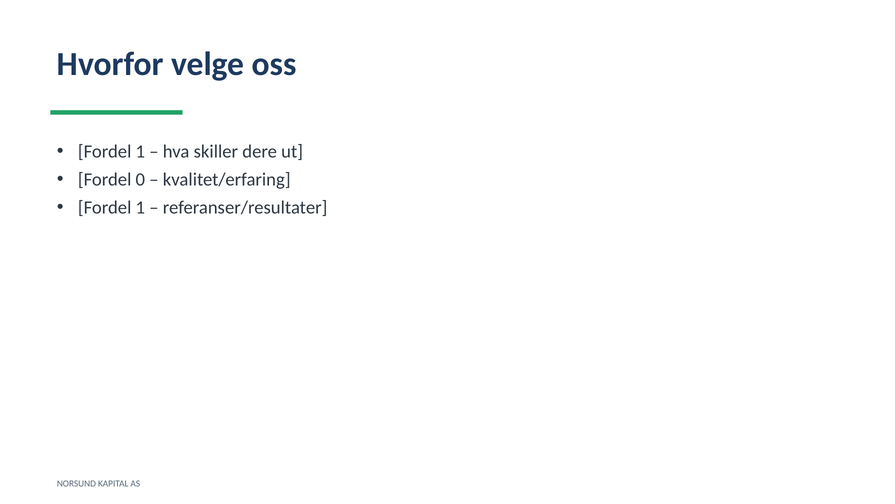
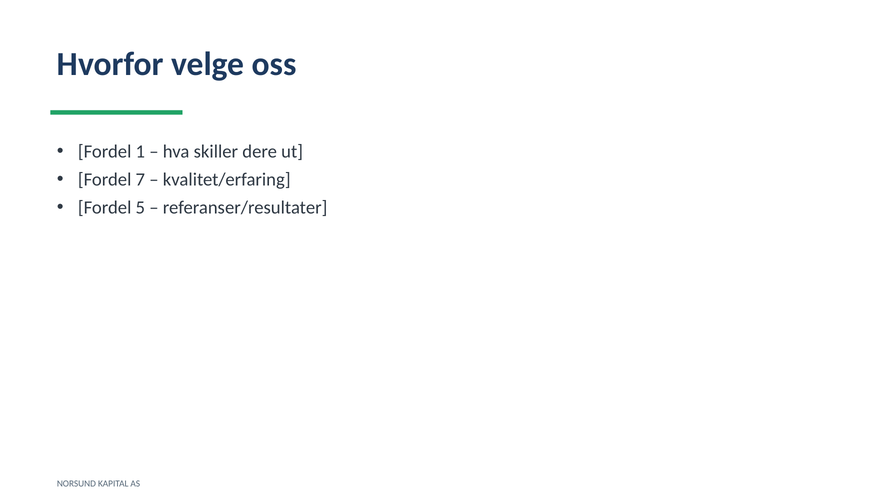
0: 0 -> 7
1 at (140, 208): 1 -> 5
